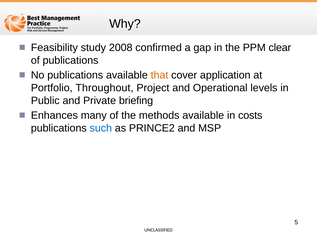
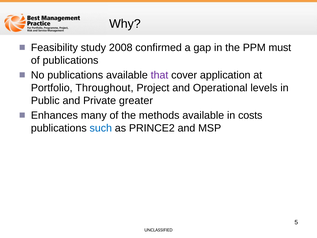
clear: clear -> must
that colour: orange -> purple
briefing: briefing -> greater
